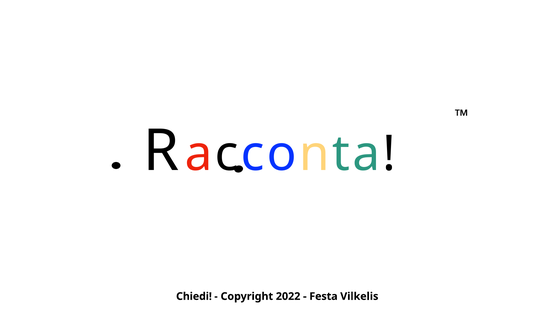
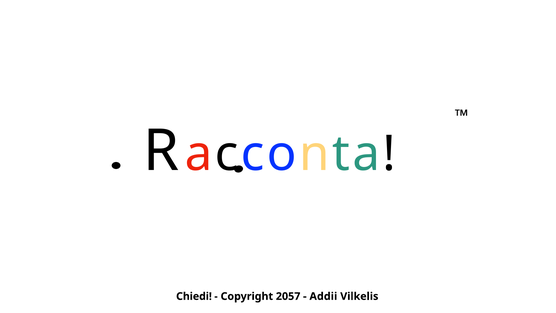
2022: 2022 -> 2057
Festa: Festa -> Addii
